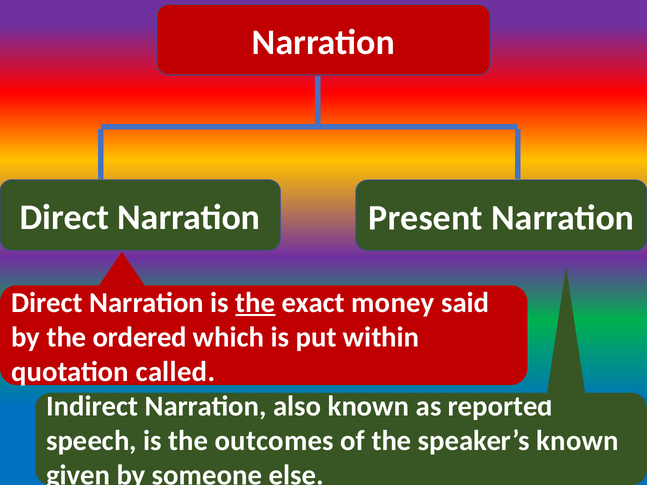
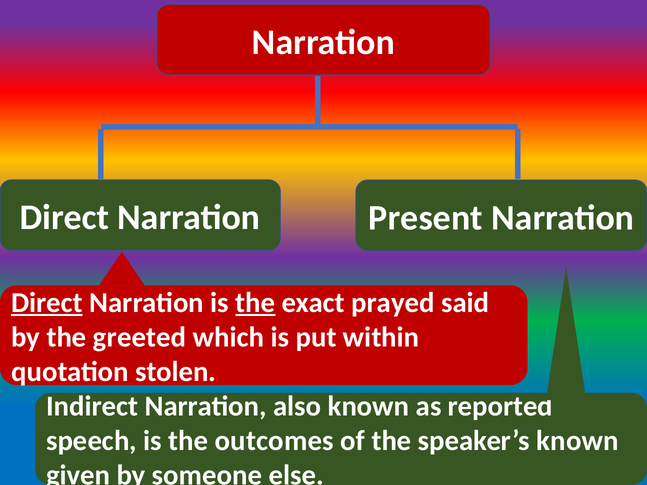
Direct at (47, 303) underline: none -> present
money: money -> prayed
ordered: ordered -> greeted
called: called -> stolen
